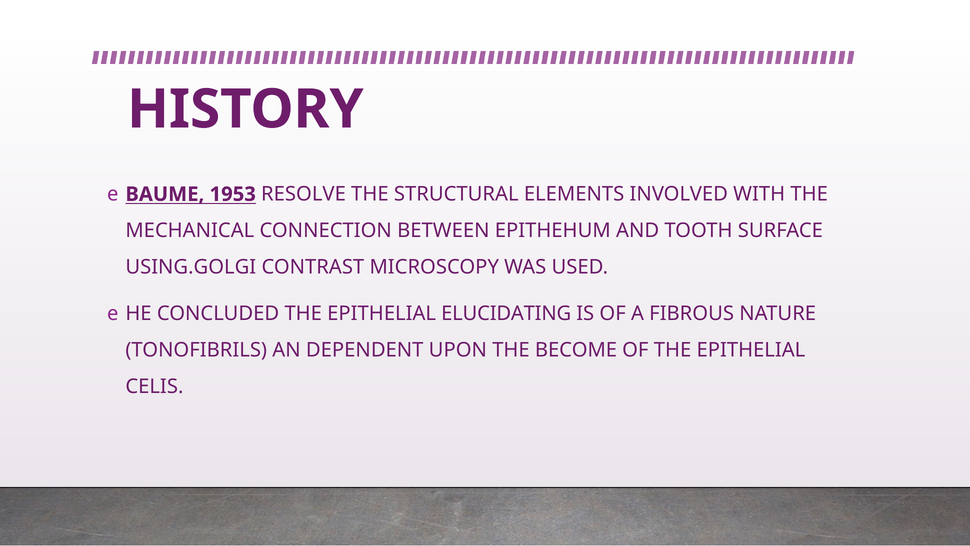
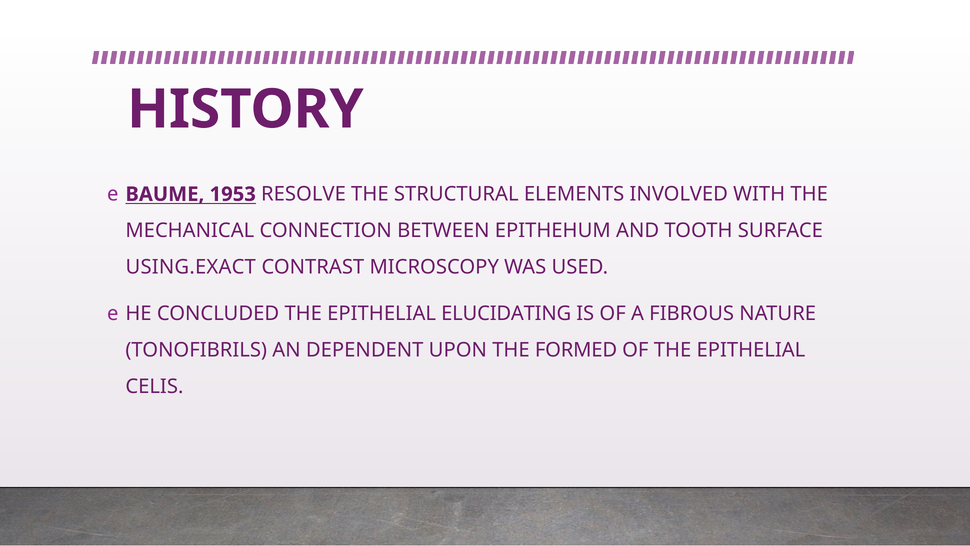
USING.GOLGI: USING.GOLGI -> USING.EXACT
BECOME: BECOME -> FORMED
